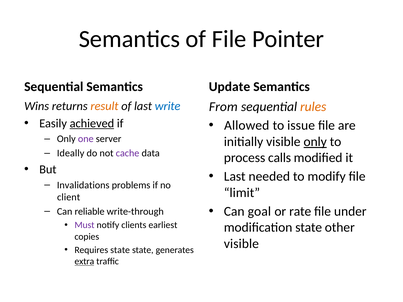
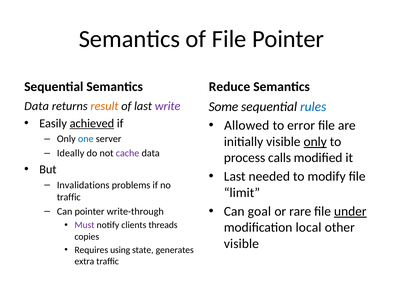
Update: Update -> Reduce
Wins at (37, 106): Wins -> Data
write colour: blue -> purple
From: From -> Some
rules colour: orange -> blue
issue: issue -> error
one colour: purple -> blue
client at (69, 197): client -> traffic
rate: rate -> rare
under underline: none -> present
Can reliable: reliable -> pointer
earliest: earliest -> threads
modification state: state -> local
Requires state: state -> using
extra underline: present -> none
